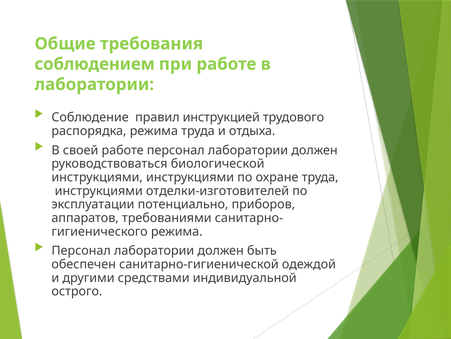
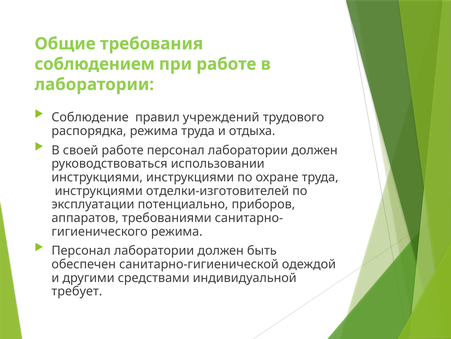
инструкцией: инструкцией -> учреждений
биологической: биологической -> использовании
острого: острого -> требует
